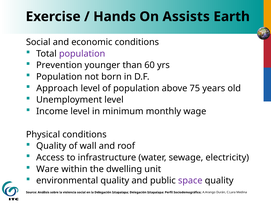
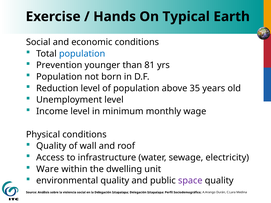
Assists: Assists -> Typical
population at (82, 54) colour: purple -> blue
60: 60 -> 81
Approach: Approach -> Reduction
75: 75 -> 35
